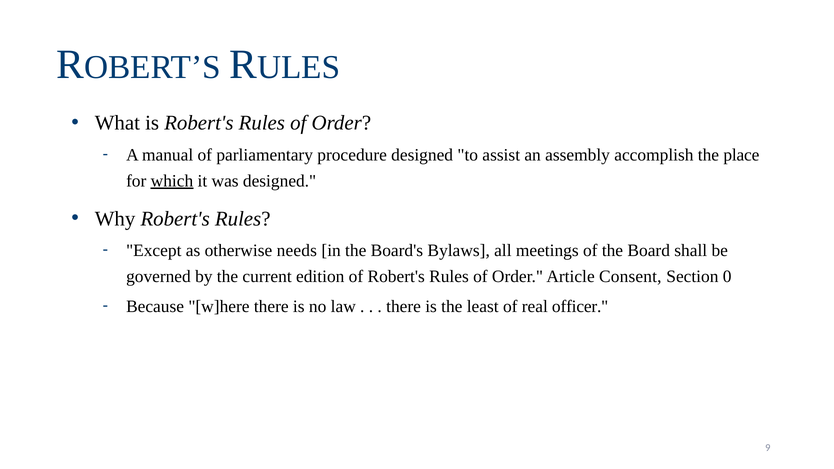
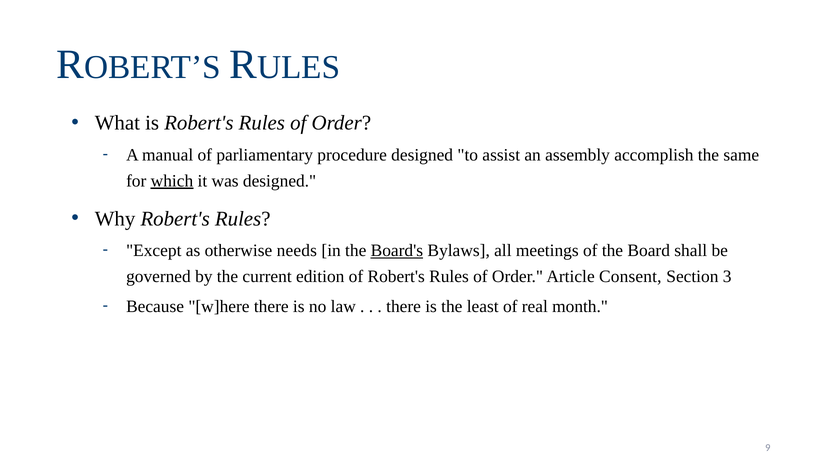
place: place -> same
Board's underline: none -> present
0: 0 -> 3
officer: officer -> month
